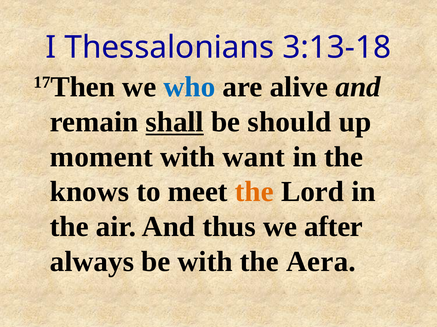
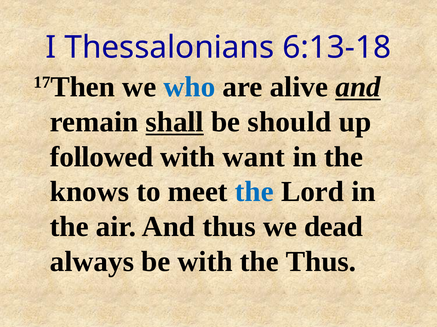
3:13-18: 3:13-18 -> 6:13-18
and at (358, 87) underline: none -> present
moment: moment -> followed
the at (254, 192) colour: orange -> blue
after: after -> dead
the Aera: Aera -> Thus
